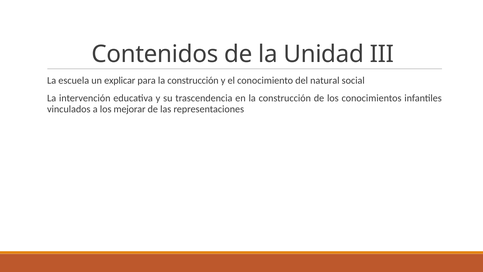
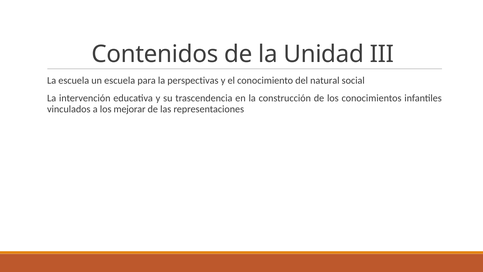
un explicar: explicar -> escuela
para la construcción: construcción -> perspectivas
